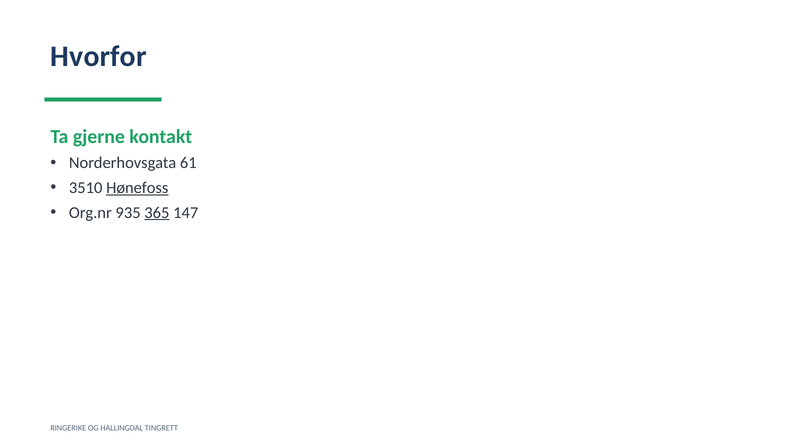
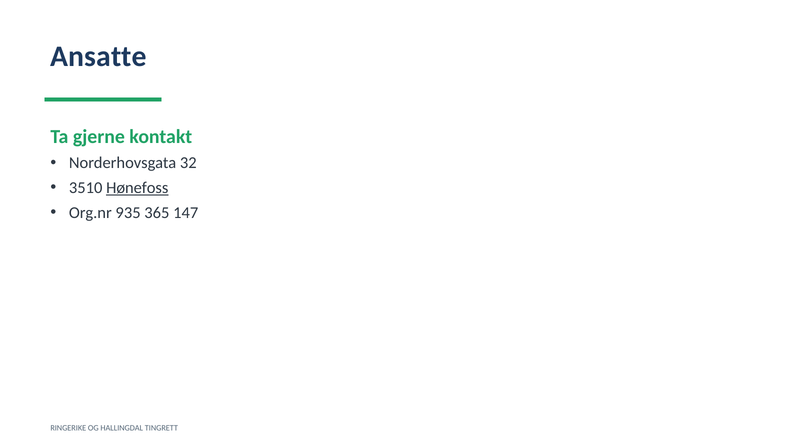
Hvorfor: Hvorfor -> Ansatte
61: 61 -> 32
365 underline: present -> none
